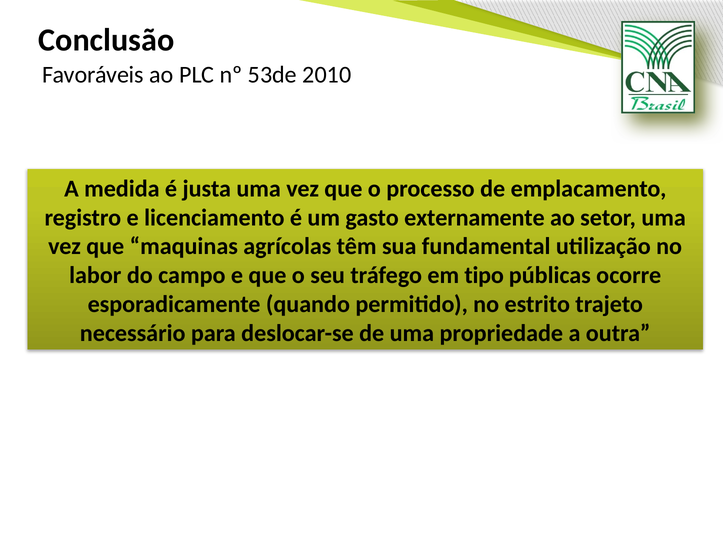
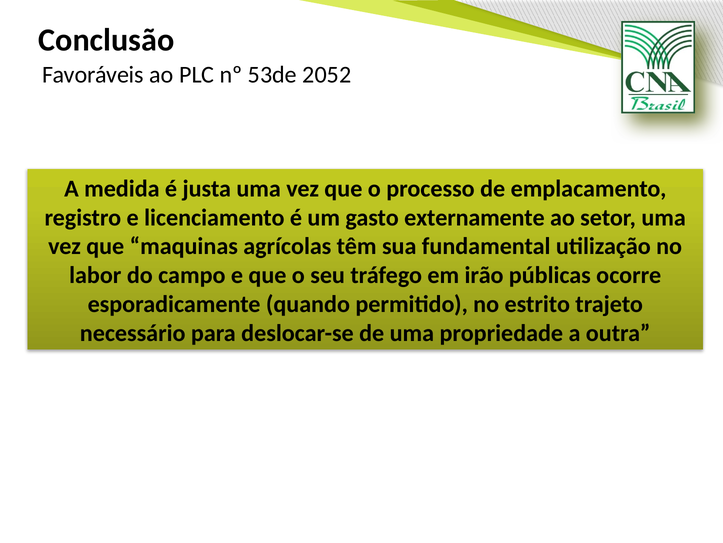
2010: 2010 -> 2052
tipo: tipo -> irão
